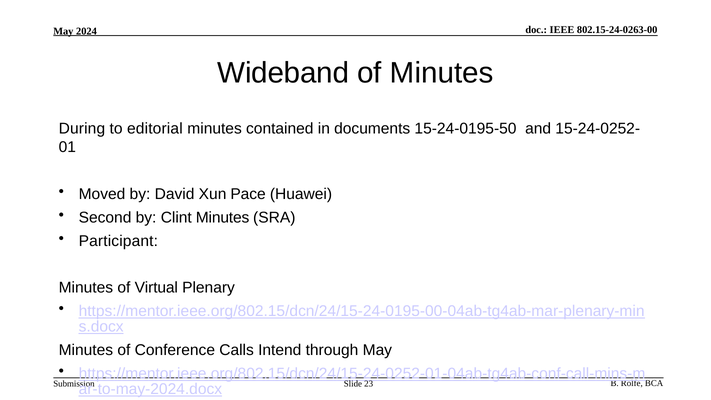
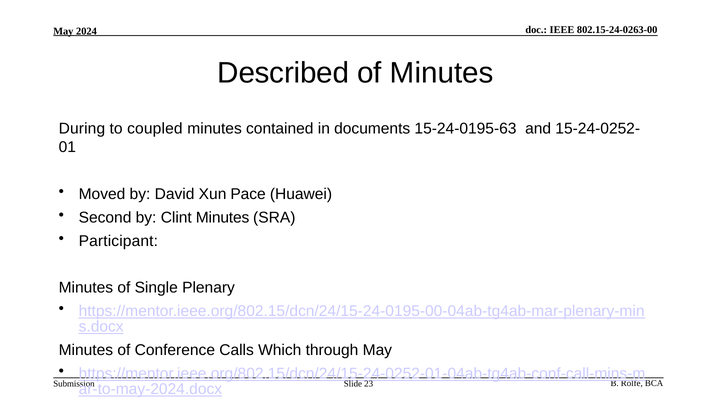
Wideband: Wideband -> Described
editorial: editorial -> coupled
15-24-0195-50: 15-24-0195-50 -> 15-24-0195-63
Virtual: Virtual -> Single
Intend: Intend -> Which
